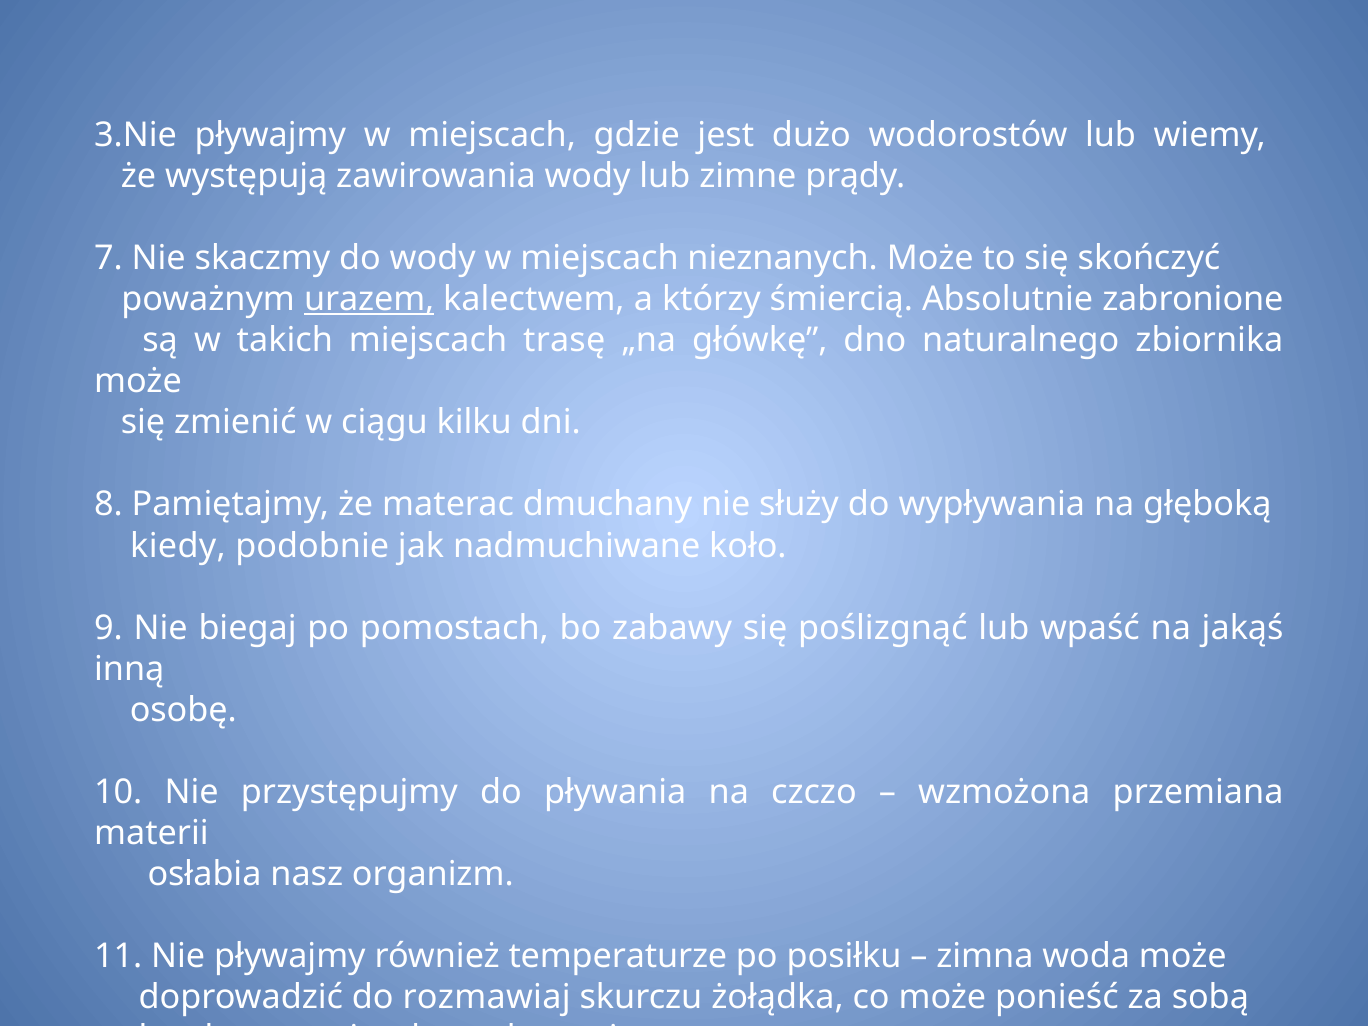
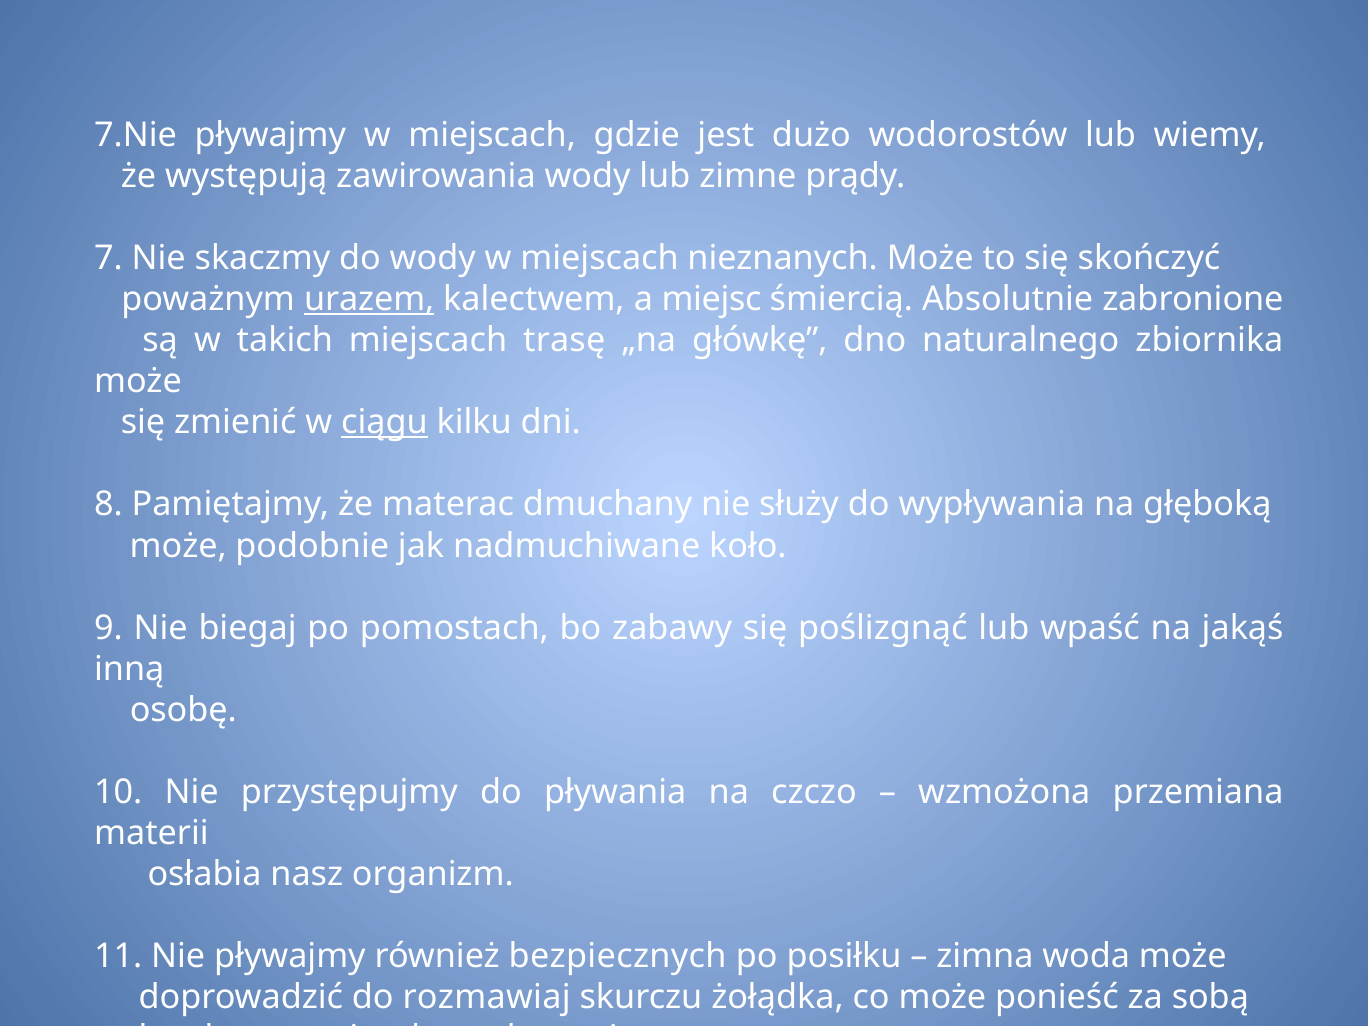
3.Nie: 3.Nie -> 7.Nie
którzy: którzy -> miejsc
ciągu underline: none -> present
kiedy at (178, 546): kiedy -> może
temperaturze: temperaturze -> bezpiecznych
